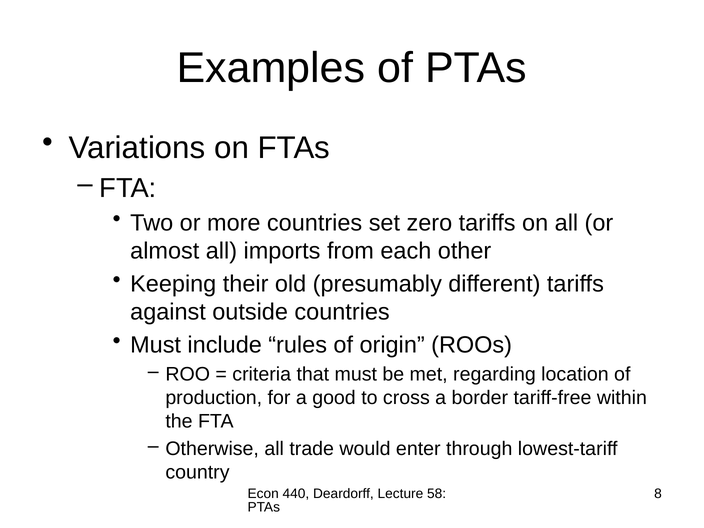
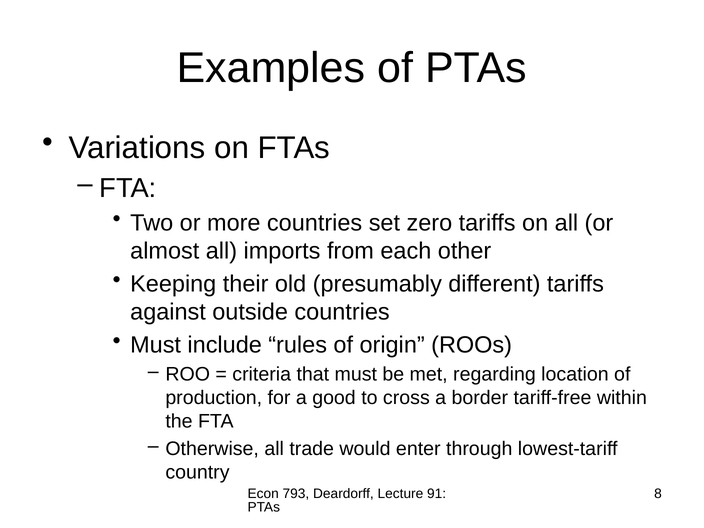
440: 440 -> 793
58: 58 -> 91
